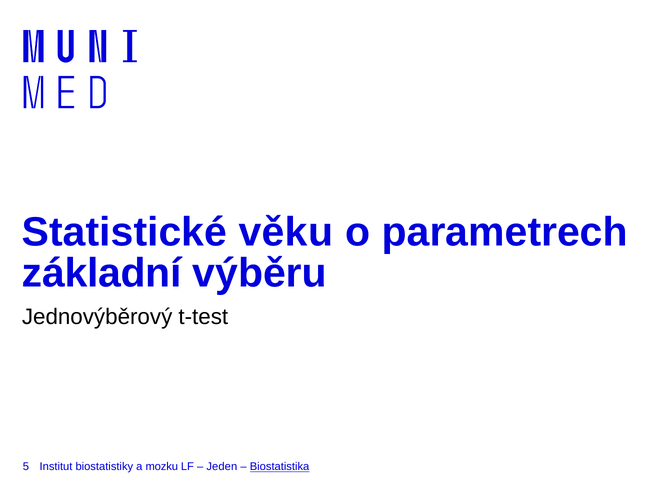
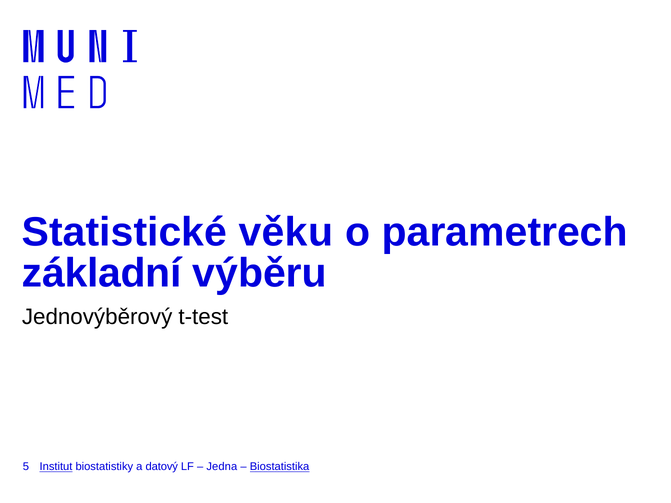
Institut underline: none -> present
mozku: mozku -> datový
Jeden: Jeden -> Jedna
